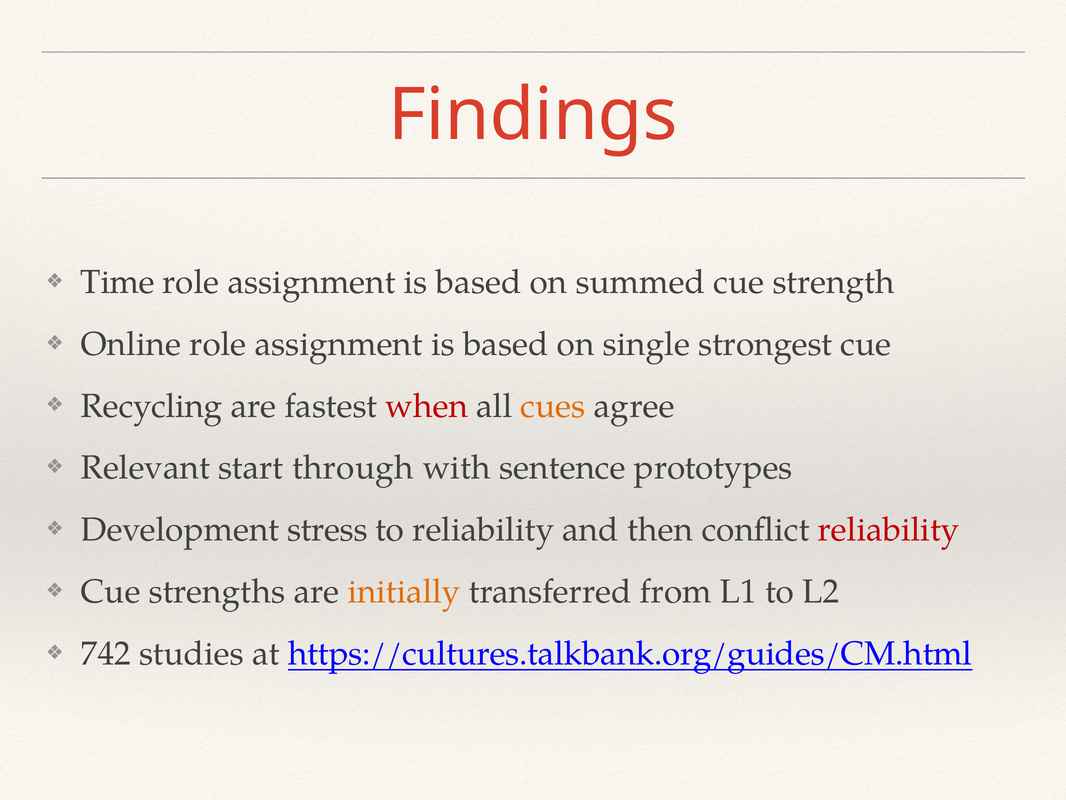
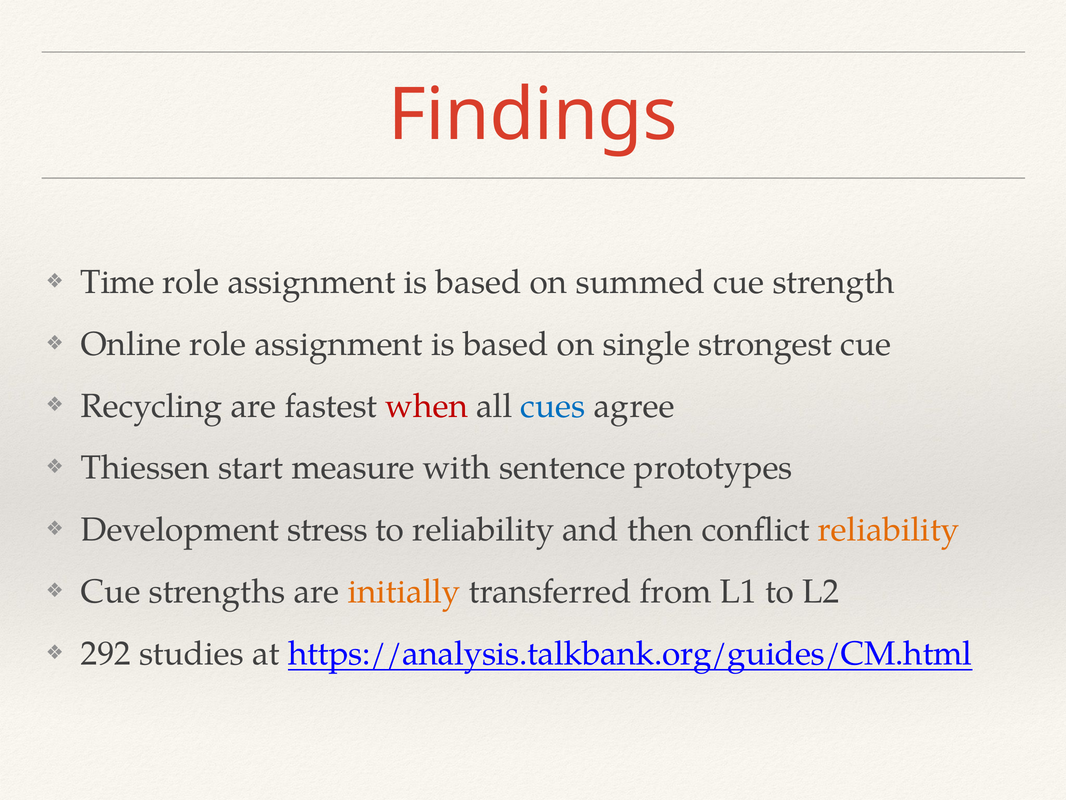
cues colour: orange -> blue
Relevant: Relevant -> Thiessen
through: through -> measure
reliability at (889, 530) colour: red -> orange
742: 742 -> 292
https://cultures.talkbank.org/guides/CM.html: https://cultures.talkbank.org/guides/CM.html -> https://analysis.talkbank.org/guides/CM.html
